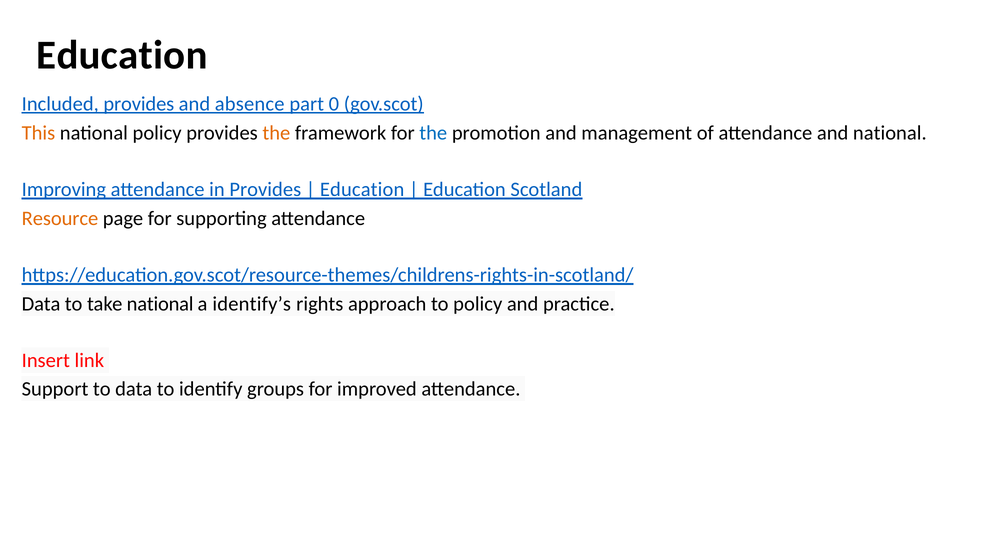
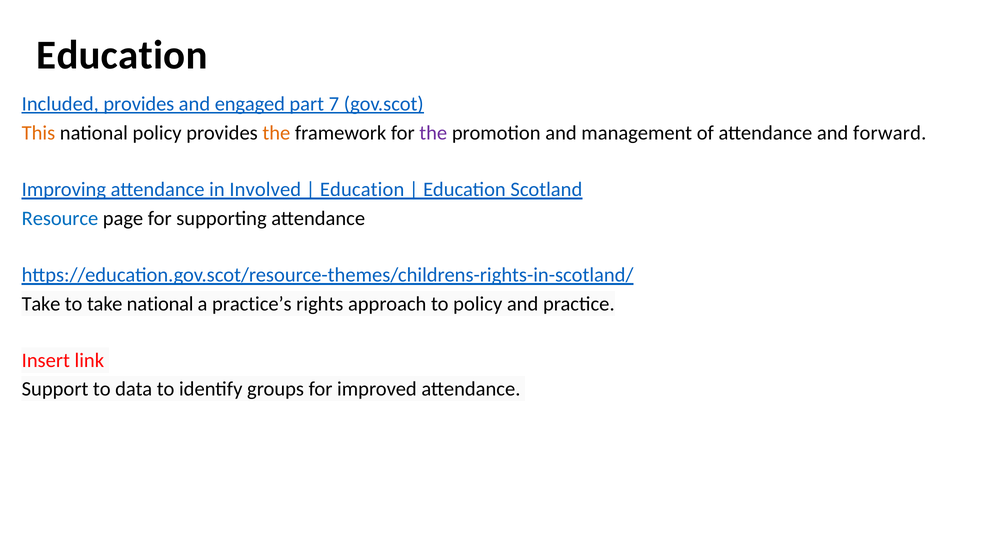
absence: absence -> engaged
0: 0 -> 7
the at (433, 133) colour: blue -> purple
and national: national -> forward
in Provides: Provides -> Involved
Resource colour: orange -> blue
Data at (41, 304): Data -> Take
identify’s: identify’s -> practice’s
